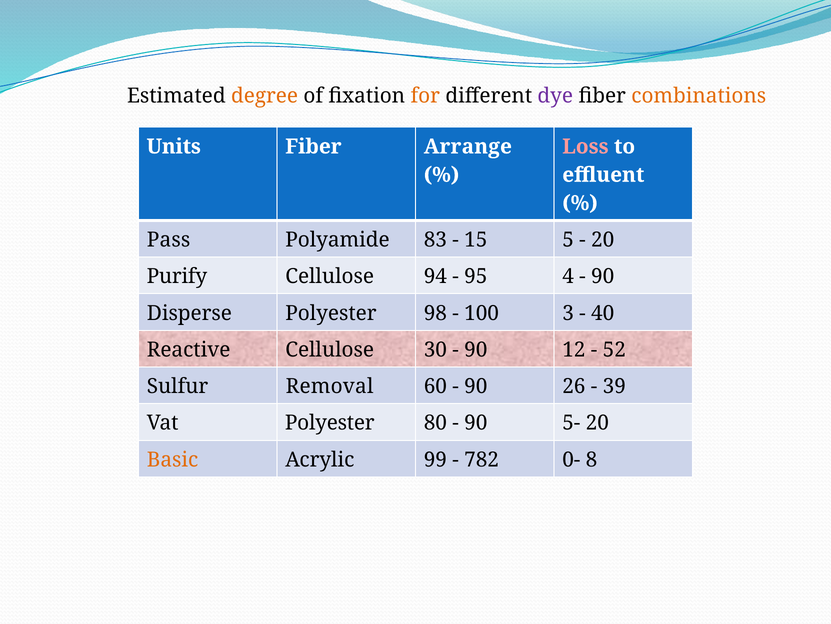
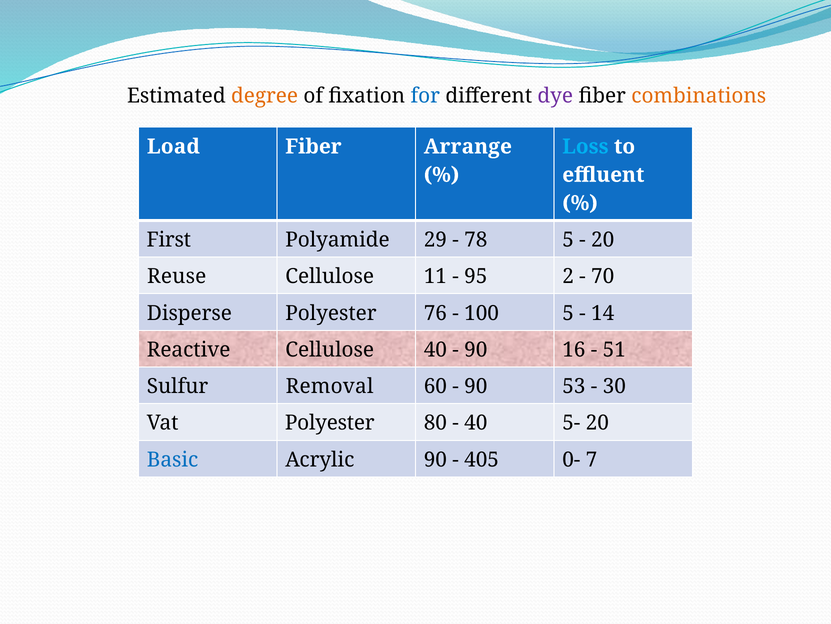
for colour: orange -> blue
Units: Units -> Load
Loss colour: pink -> light blue
Pass: Pass -> First
83: 83 -> 29
15: 15 -> 78
Purify: Purify -> Reuse
94: 94 -> 11
4: 4 -> 2
90 at (603, 276): 90 -> 70
98: 98 -> 76
100 3: 3 -> 5
40: 40 -> 14
Cellulose 30: 30 -> 40
12: 12 -> 16
52: 52 -> 51
26: 26 -> 53
39: 39 -> 30
90 at (476, 423): 90 -> 40
Basic colour: orange -> blue
Acrylic 99: 99 -> 90
782: 782 -> 405
8: 8 -> 7
